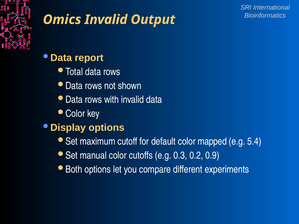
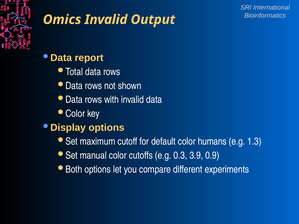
mapped: mapped -> humans
5.4: 5.4 -> 1.3
0.2: 0.2 -> 3.9
